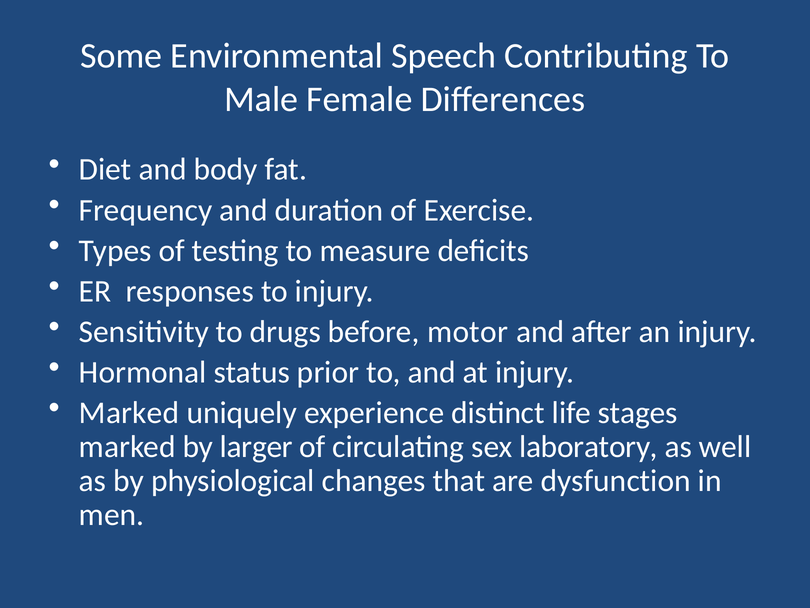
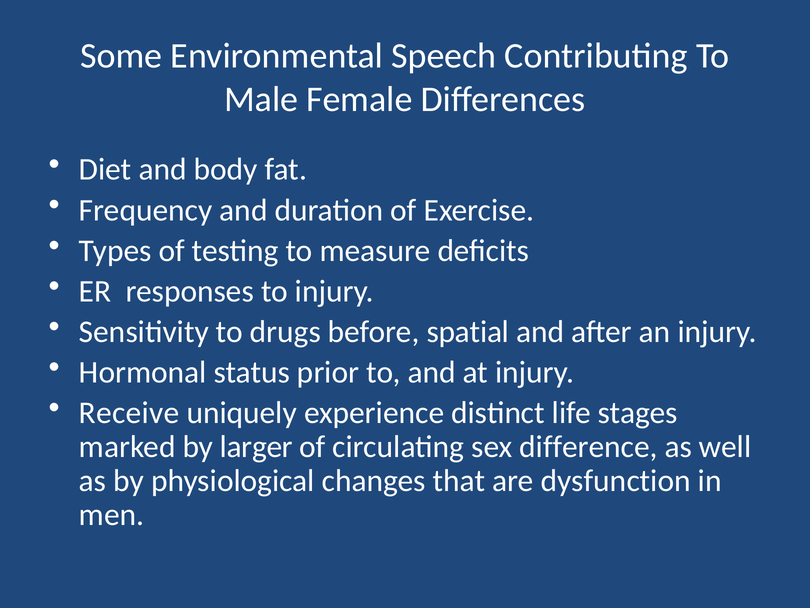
motor: motor -> spatial
Marked at (129, 412): Marked -> Receive
laboratory: laboratory -> difference
